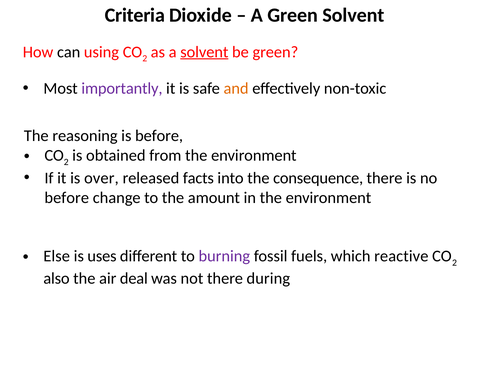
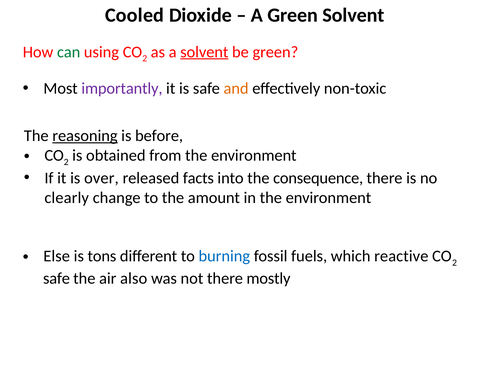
Criteria: Criteria -> Cooled
can colour: black -> green
reasoning underline: none -> present
before at (67, 198): before -> clearly
uses: uses -> tons
burning colour: purple -> blue
also at (56, 279): also -> safe
deal: deal -> also
during: during -> mostly
